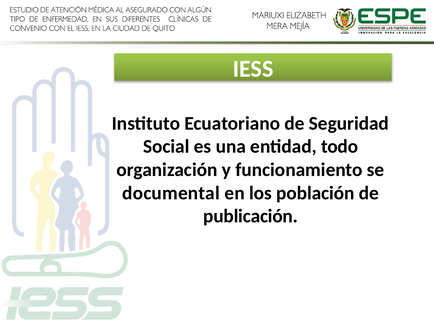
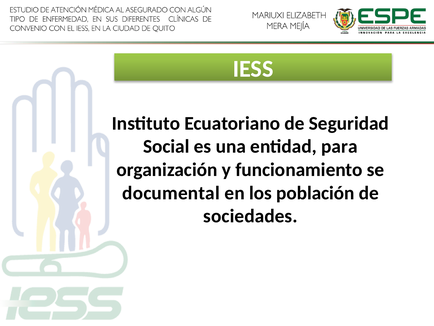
todo: todo -> para
publicación: publicación -> sociedades
